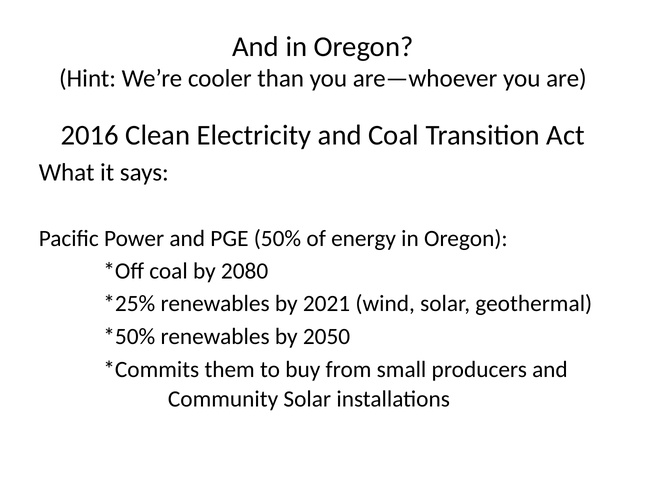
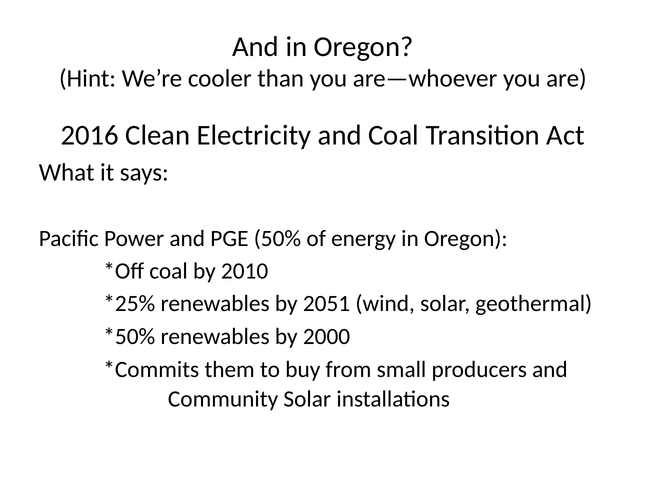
2080: 2080 -> 2010
2021: 2021 -> 2051
2050: 2050 -> 2000
